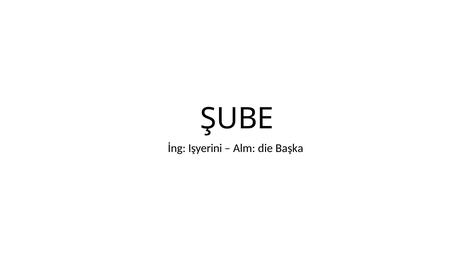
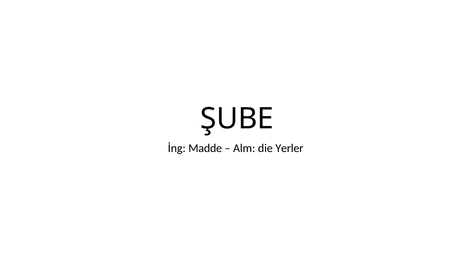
Işyerini: Işyerini -> Madde
Başka: Başka -> Yerler
